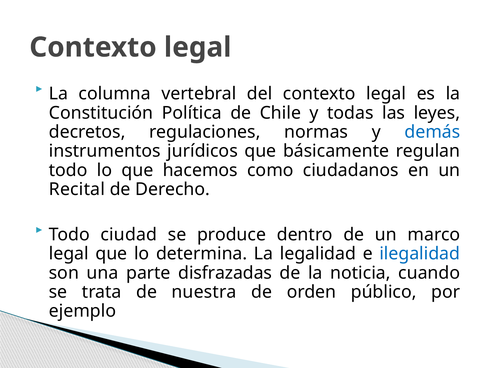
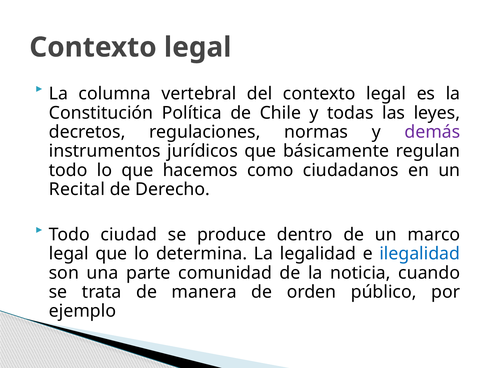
demás colour: blue -> purple
disfrazadas: disfrazadas -> comunidad
nuestra: nuestra -> manera
